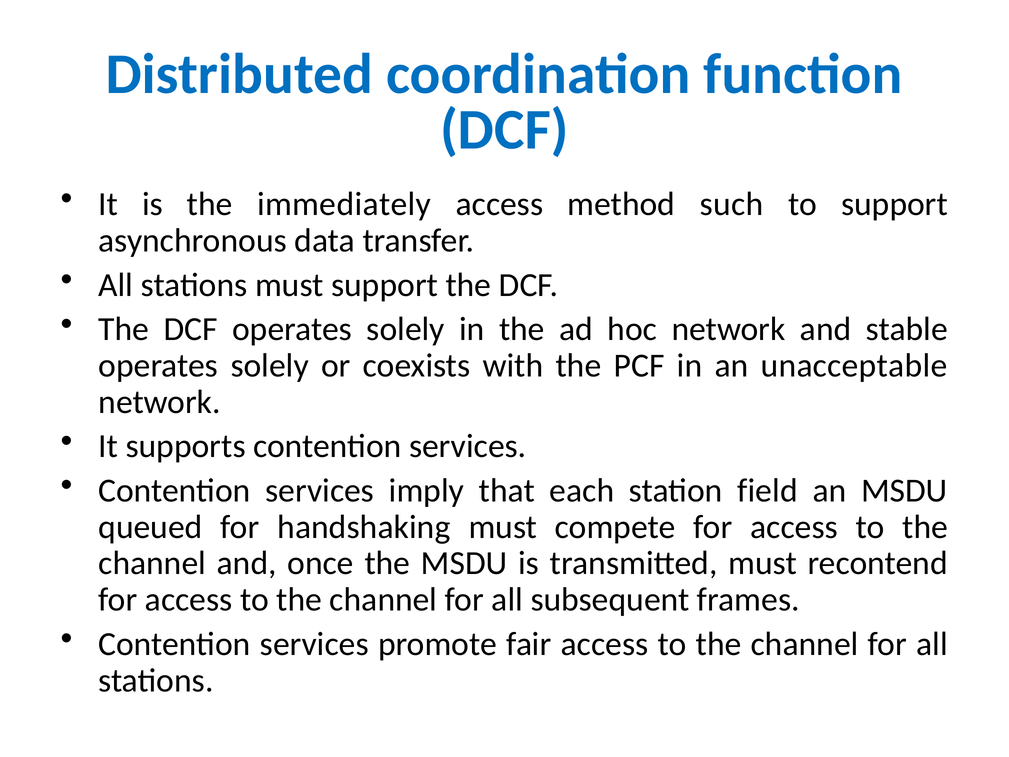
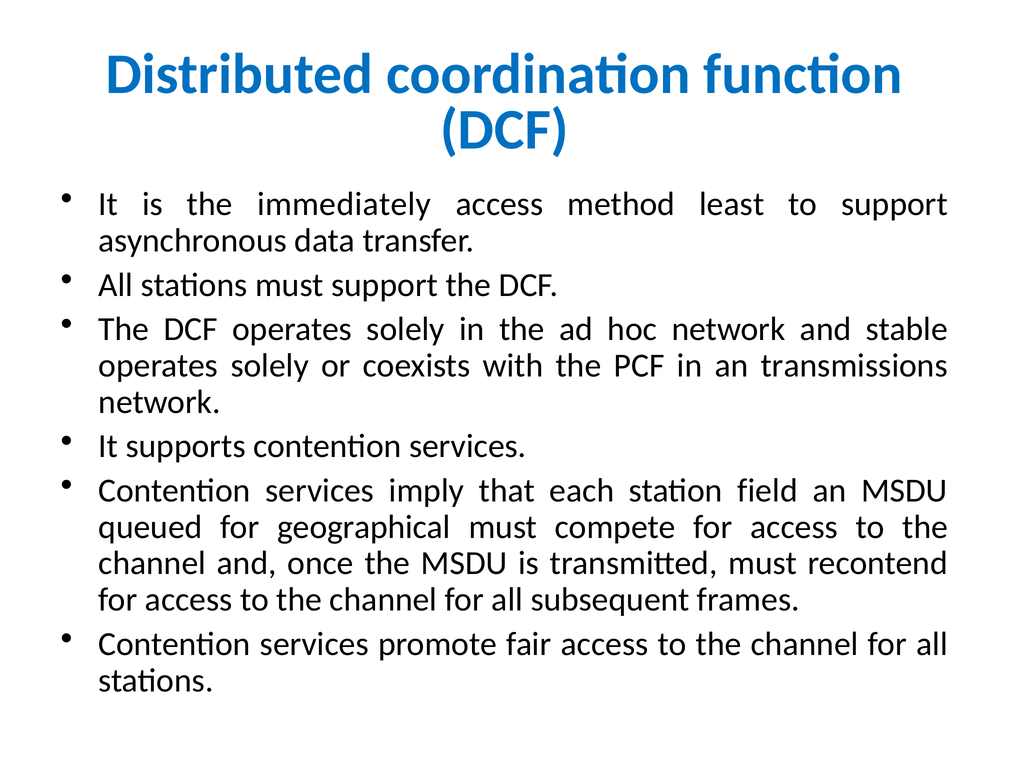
such: such -> least
unacceptable: unacceptable -> transmissions
handshaking: handshaking -> geographical
